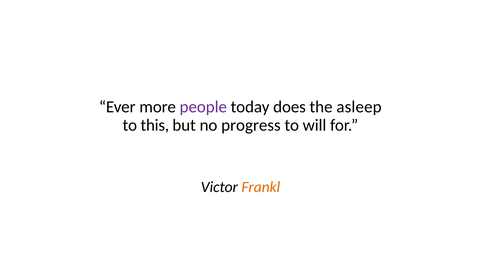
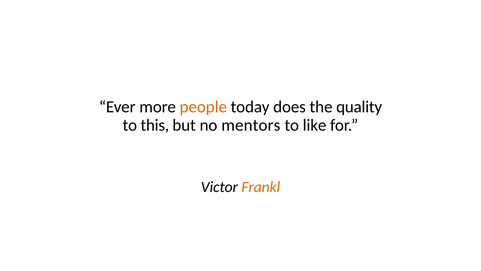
people colour: purple -> orange
asleep: asleep -> quality
progress: progress -> mentors
will: will -> like
